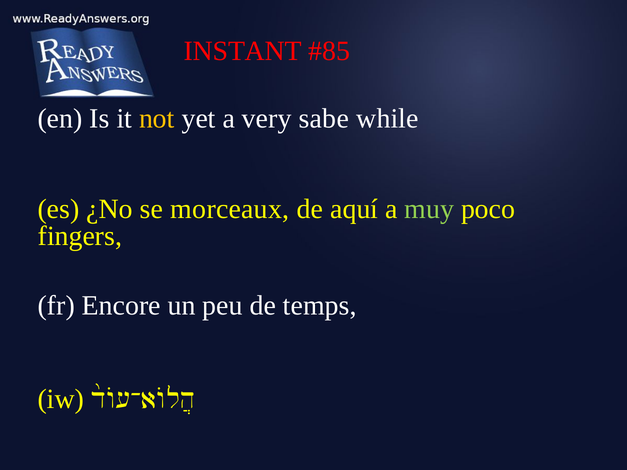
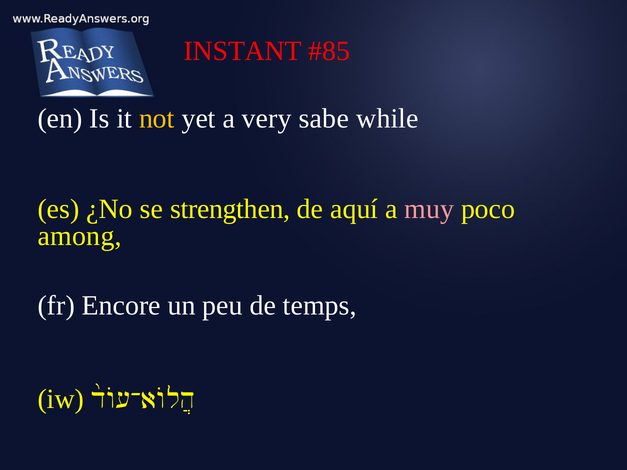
morceaux: morceaux -> strengthen
muy colour: light green -> pink
fingers: fingers -> among
